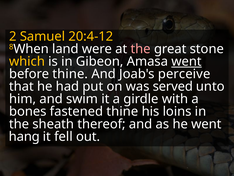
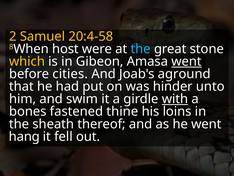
20:4-12: 20:4-12 -> 20:4-58
land: land -> host
the at (141, 49) colour: pink -> light blue
before thine: thine -> cities
perceive: perceive -> aground
served: served -> hinder
with underline: none -> present
